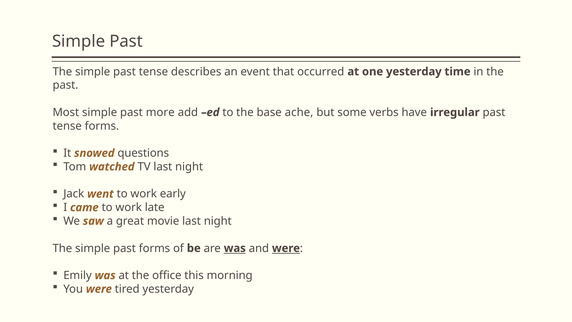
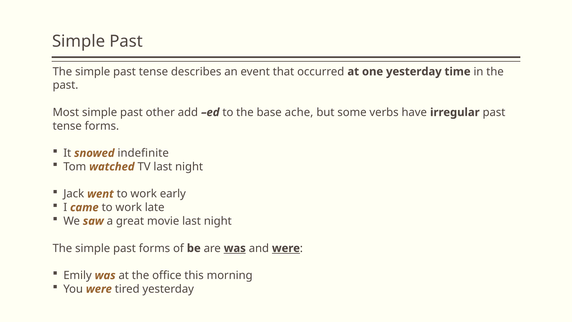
more: more -> other
questions: questions -> indefinite
